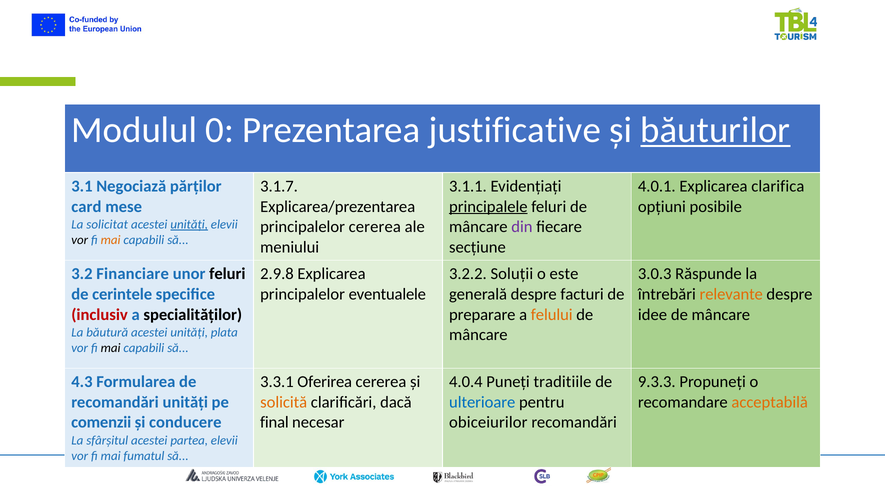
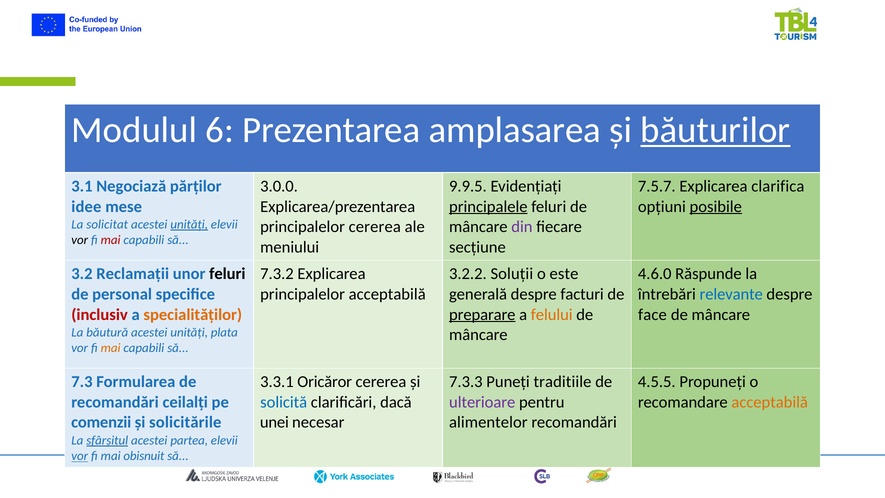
0: 0 -> 6
justificative: justificative -> amplasarea
3.1.7: 3.1.7 -> 3.0.0
3.1.1: 3.1.1 -> 9.9.5
4.0.1: 4.0.1 -> 7.5.7
card: card -> idee
posibile underline: none -> present
mai at (111, 240) colour: orange -> red
Financiare: Financiare -> Reclamații
2.9.8: 2.9.8 -> 7.3.2
3.0.3: 3.0.3 -> 4.6.0
cerintele: cerintele -> personal
principalelor eventualele: eventualele -> acceptabilă
relevante colour: orange -> blue
specialităților colour: black -> orange
preparare underline: none -> present
idee: idee -> face
mai at (111, 348) colour: black -> orange
4.3: 4.3 -> 7.3
Oferirea: Oferirea -> Oricăror
4.0.4: 4.0.4 -> 7.3.3
9.3.3: 9.3.3 -> 4.5.5
recomandări unități: unități -> ceilalți
solicită colour: orange -> blue
ulterioare colour: blue -> purple
conducere: conducere -> solicitările
final: final -> unei
obiceiurilor: obiceiurilor -> alimentelor
sfârșitul underline: none -> present
vor at (80, 456) underline: none -> present
fumatul: fumatul -> obisnuit
